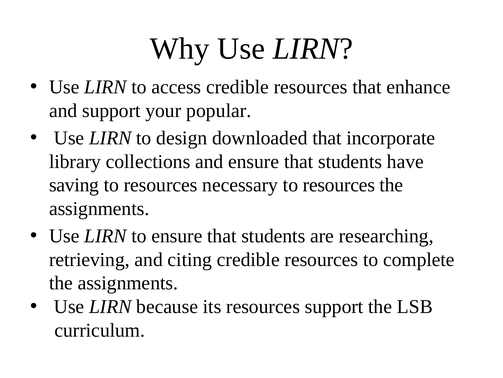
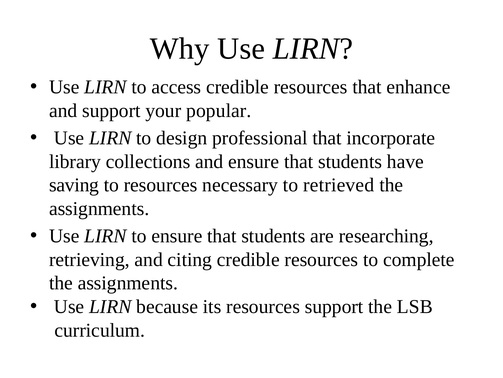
downloaded: downloaded -> professional
necessary to resources: resources -> retrieved
